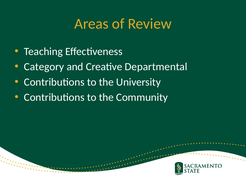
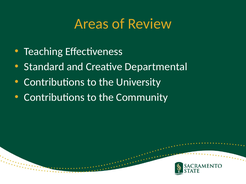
Category: Category -> Standard
